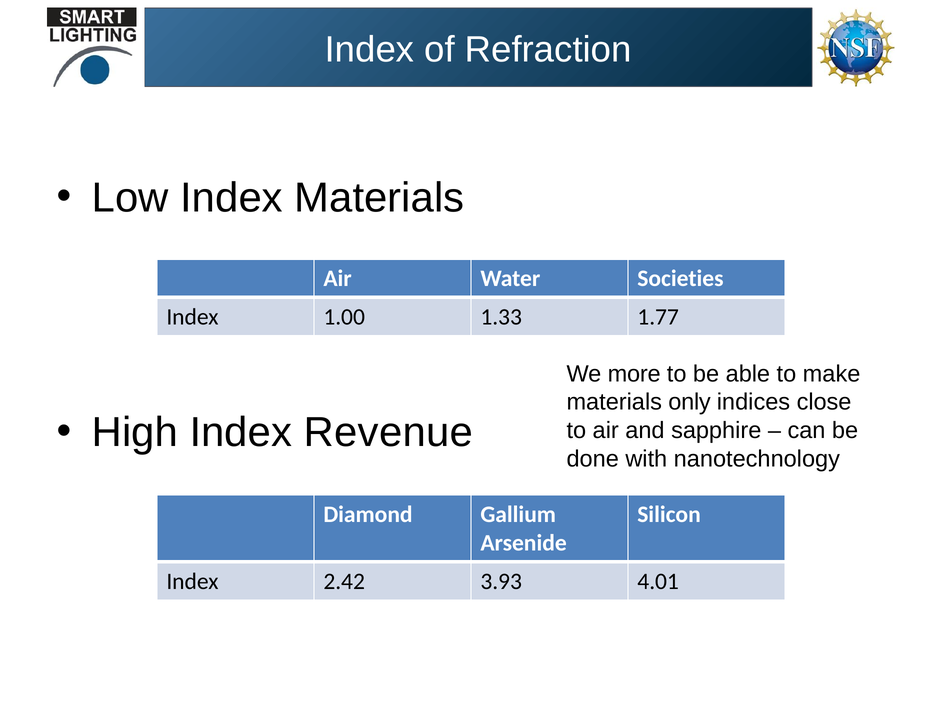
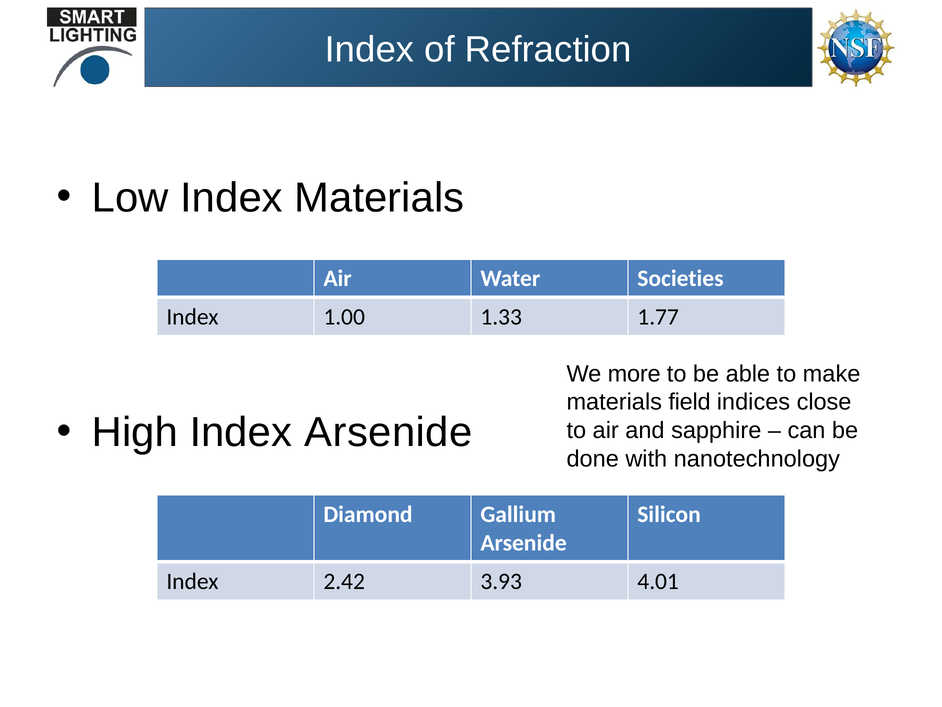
only: only -> field
Index Revenue: Revenue -> Arsenide
